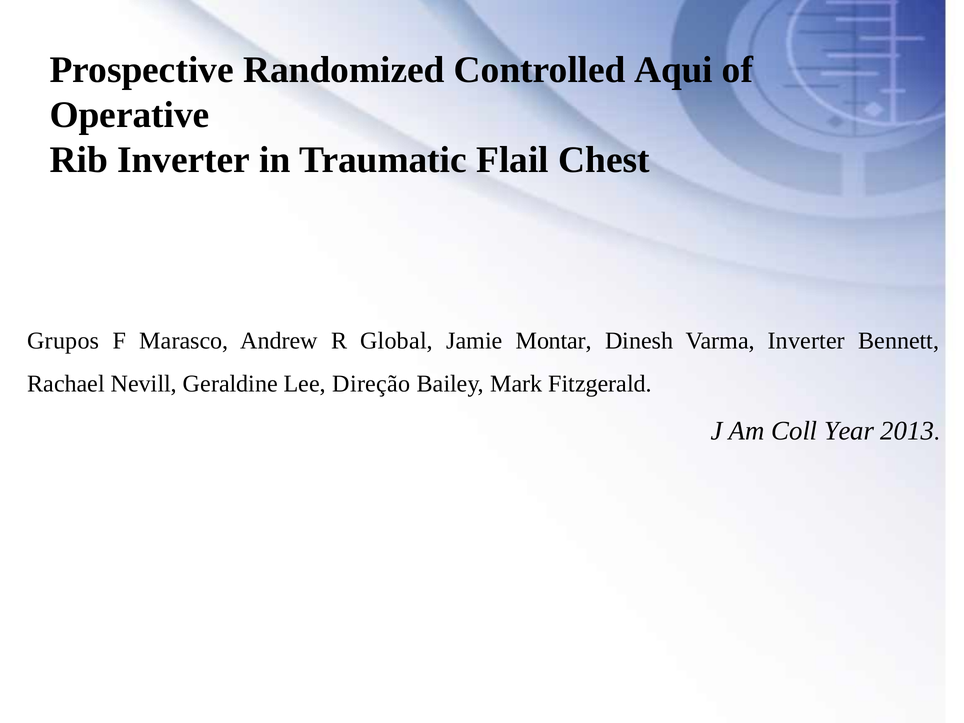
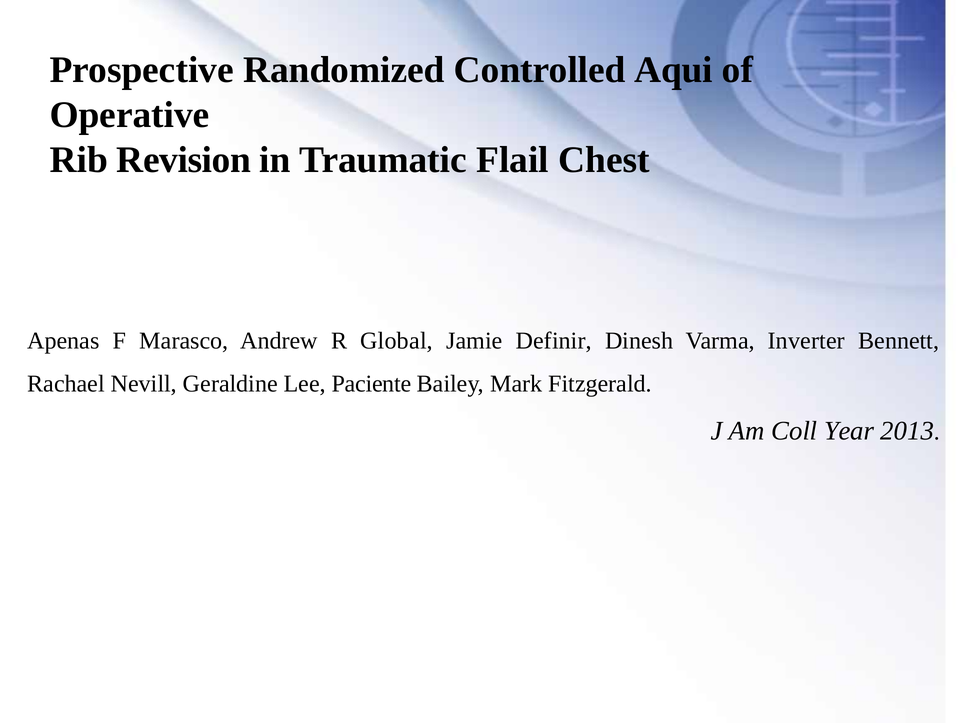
Rib Inverter: Inverter -> Revision
Grupos: Grupos -> Apenas
Montar: Montar -> Definir
Direção: Direção -> Paciente
